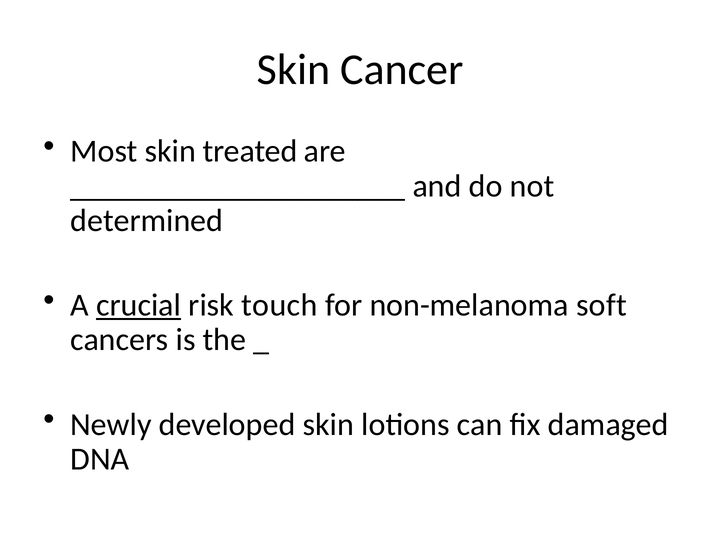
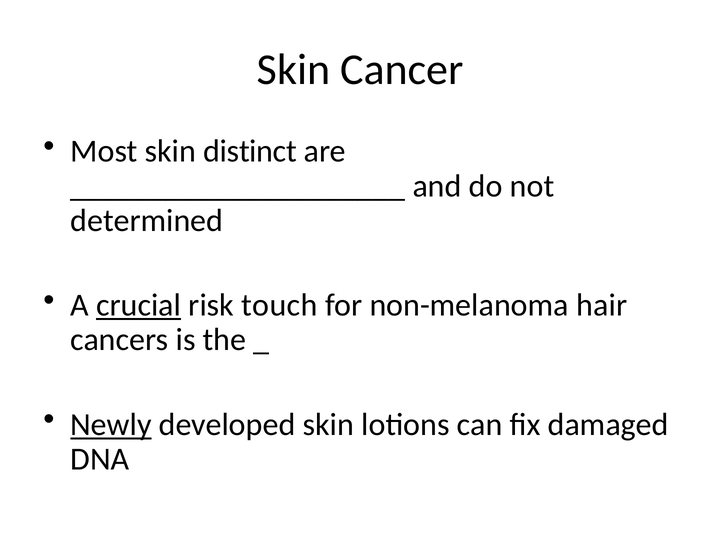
treated: treated -> distinct
soft: soft -> hair
Newly underline: none -> present
